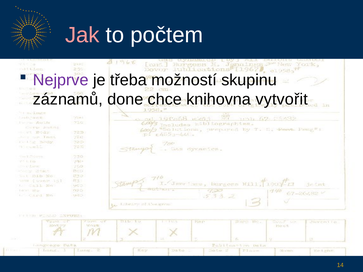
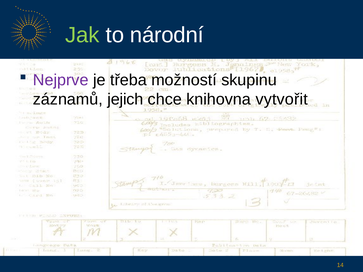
Jak colour: pink -> light green
počtem: počtem -> národní
done: done -> jejich
